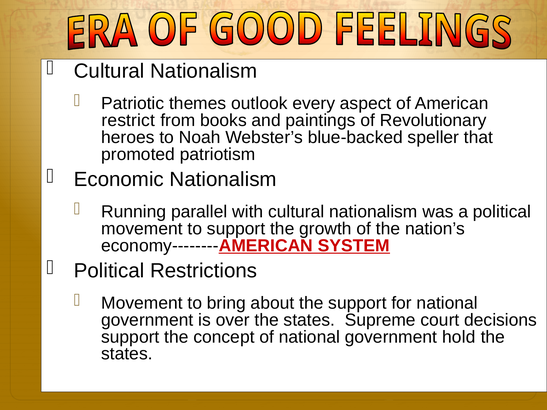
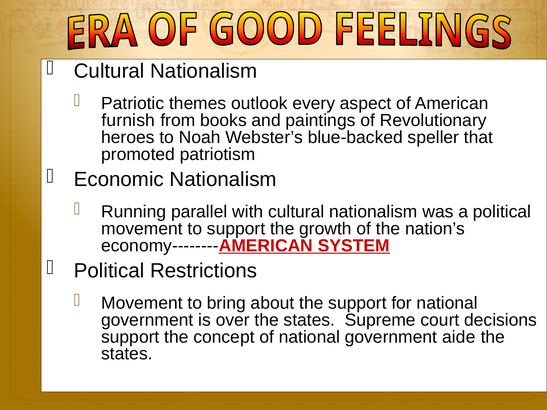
restrict: restrict -> furnish
hold: hold -> aide
